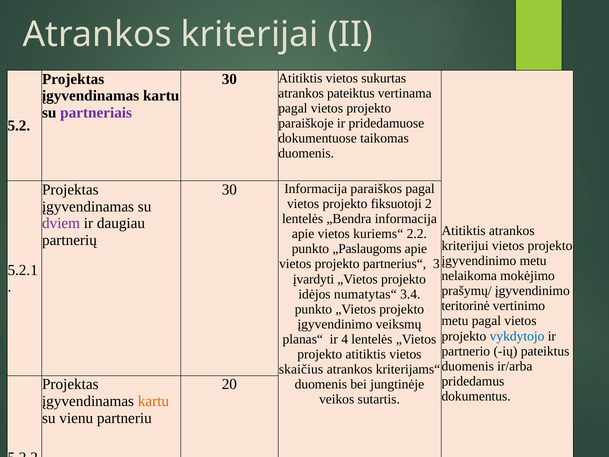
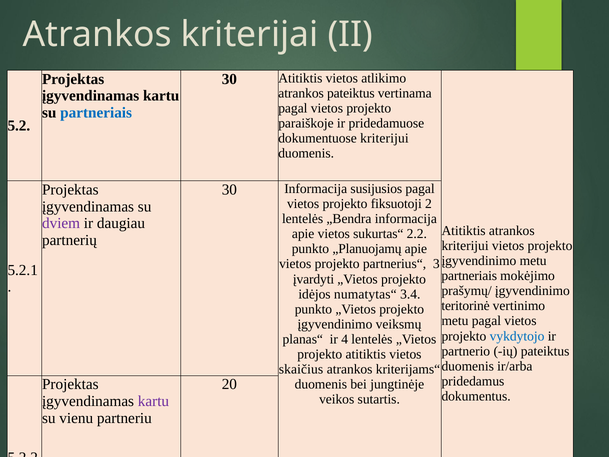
sukurtas: sukurtas -> atlikimo
partneriais at (96, 113) colour: purple -> blue
dokumentuose taikomas: taikomas -> kriterijui
paraiškos: paraiškos -> susijusios
kuriems“: kuriems“ -> sukurtas“
„Paslaugoms: „Paslaugoms -> „Planuojamų
nelaikoma at (469, 276): nelaikoma -> partneriais
kartu at (153, 401) colour: orange -> purple
